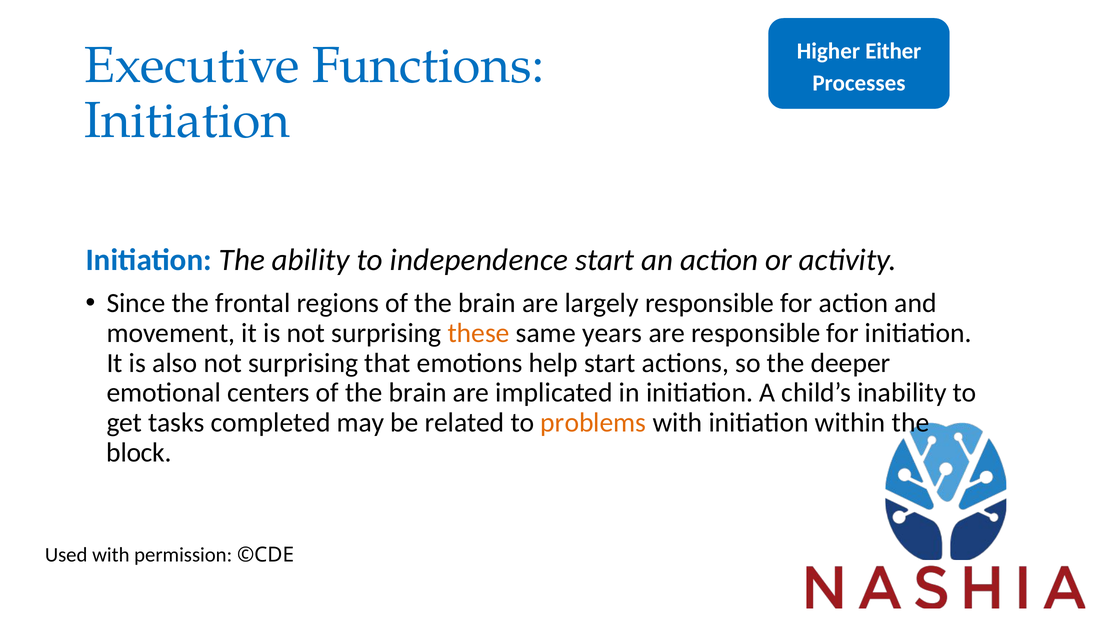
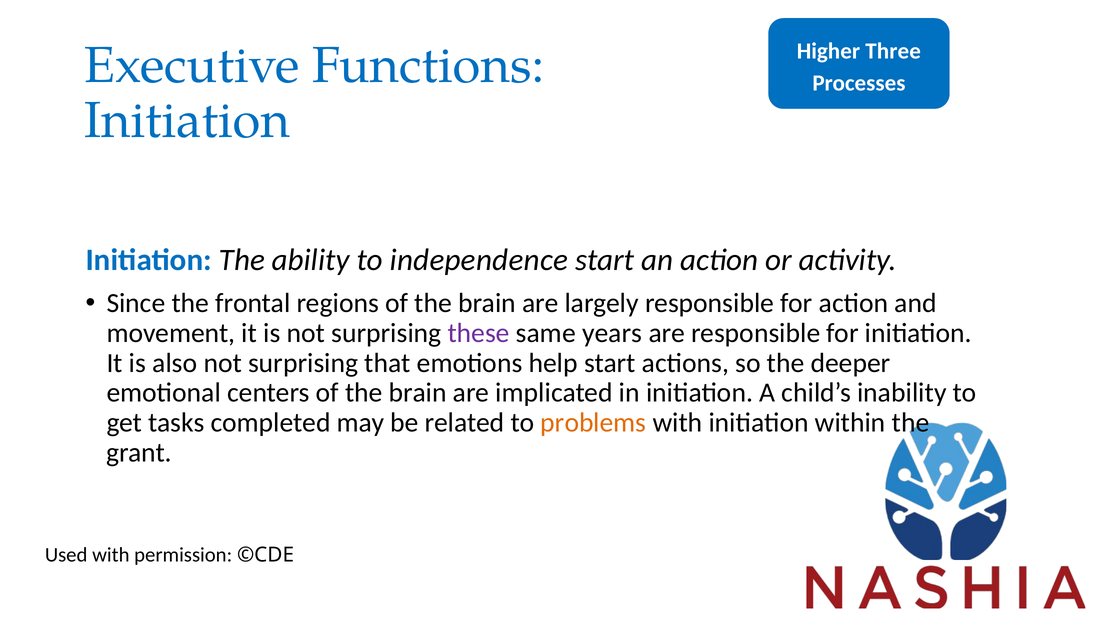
Either: Either -> Three
these colour: orange -> purple
block: block -> grant
